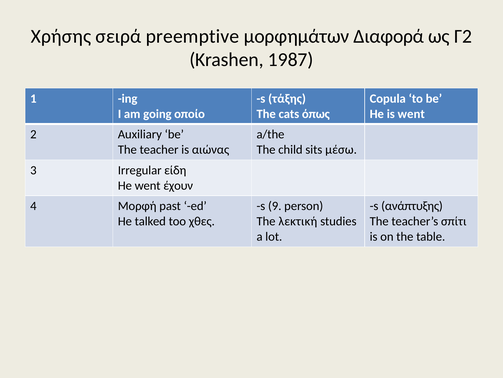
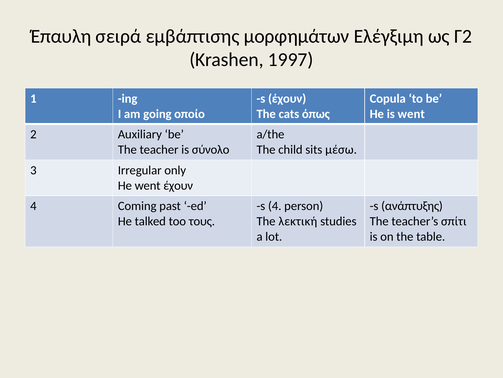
Χρήσης: Χρήσης -> Έπαυλη
preemptive: preemptive -> εμβάπτισης
Διαφορά: Διαφορά -> Ελέγξιμη
1987: 1987 -> 1997
s τάξης: τάξης -> έχουν
αιώνας: αιώνας -> σύνολο
είδη: είδη -> only
Μορφή: Μορφή -> Coming
s 9: 9 -> 4
χθες: χθες -> τους
